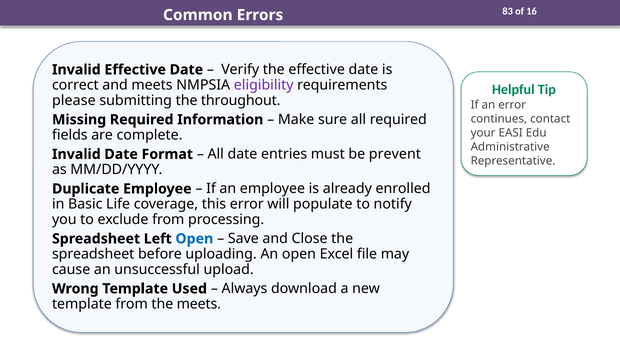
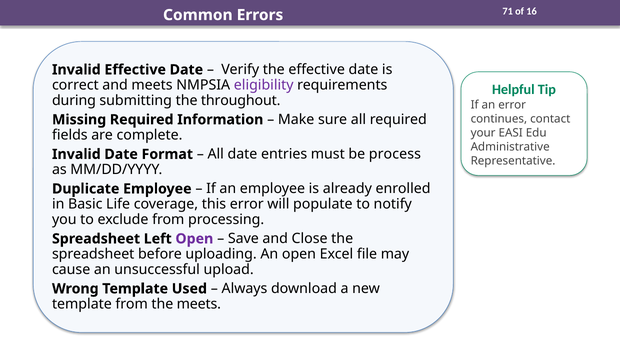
83: 83 -> 71
please: please -> during
prevent: prevent -> process
Open at (194, 239) colour: blue -> purple
